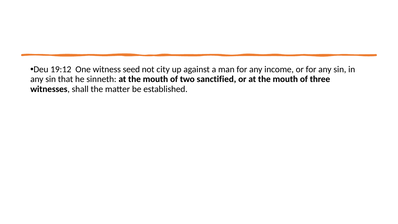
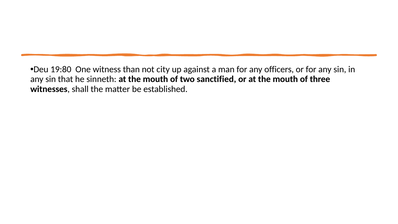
19:12: 19:12 -> 19:80
seed: seed -> than
income: income -> officers
